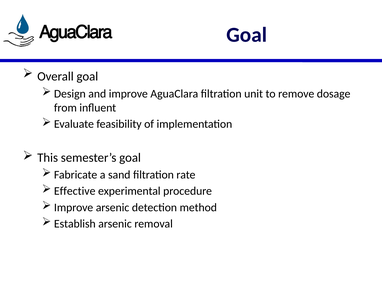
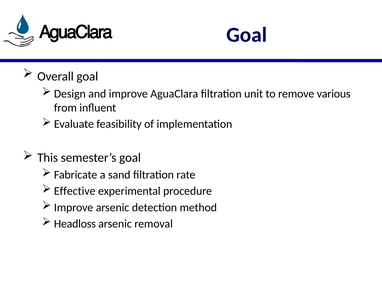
dosage: dosage -> various
Establish: Establish -> Headloss
